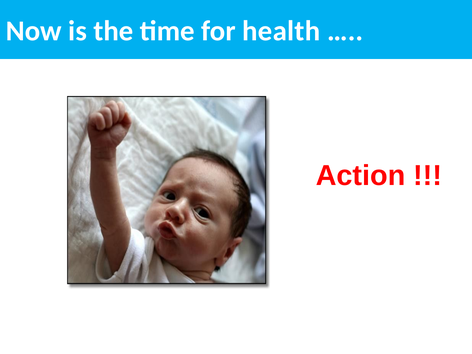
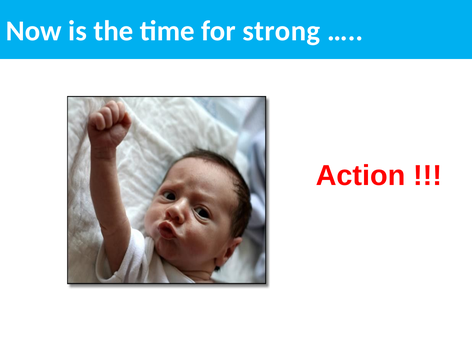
health: health -> strong
